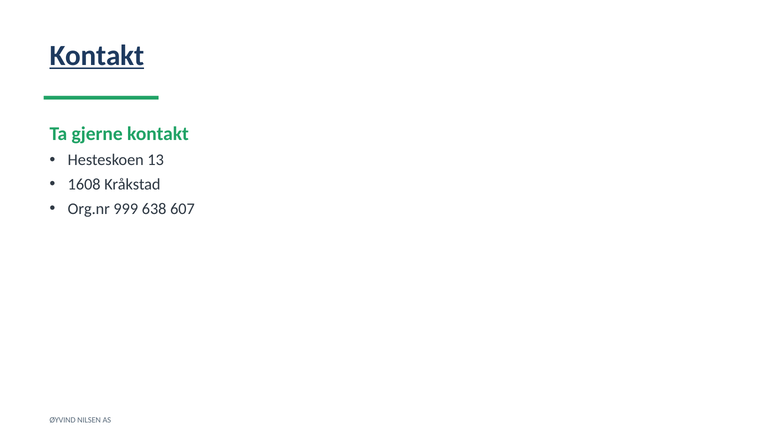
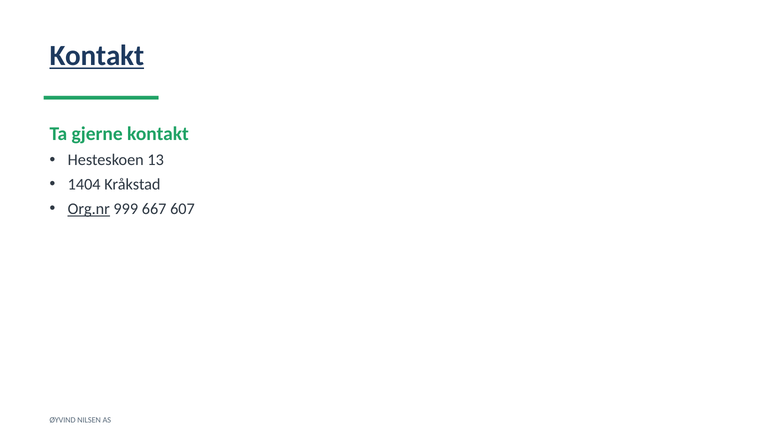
1608: 1608 -> 1404
Org.nr underline: none -> present
638: 638 -> 667
